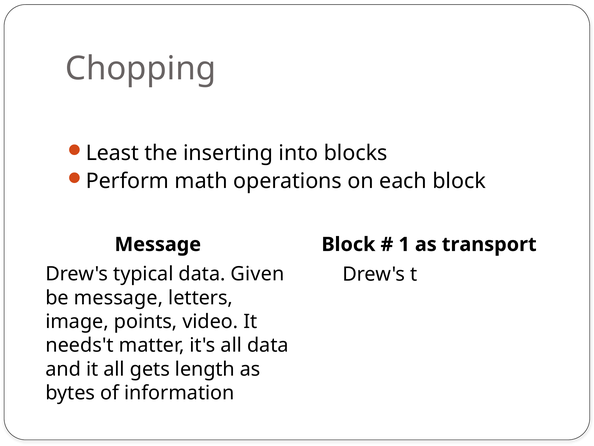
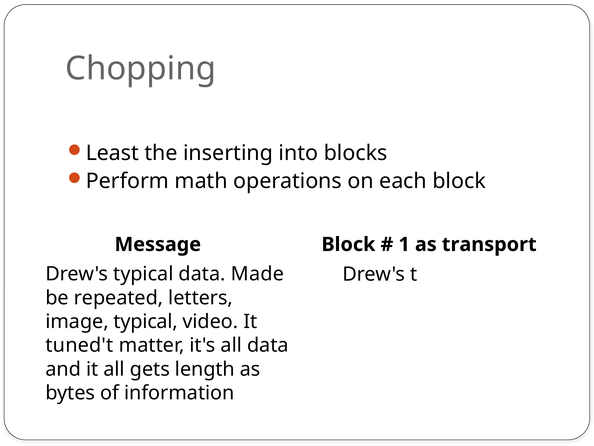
Given: Given -> Made
be message: message -> repeated
image points: points -> typical
needs't: needs't -> tuned't
